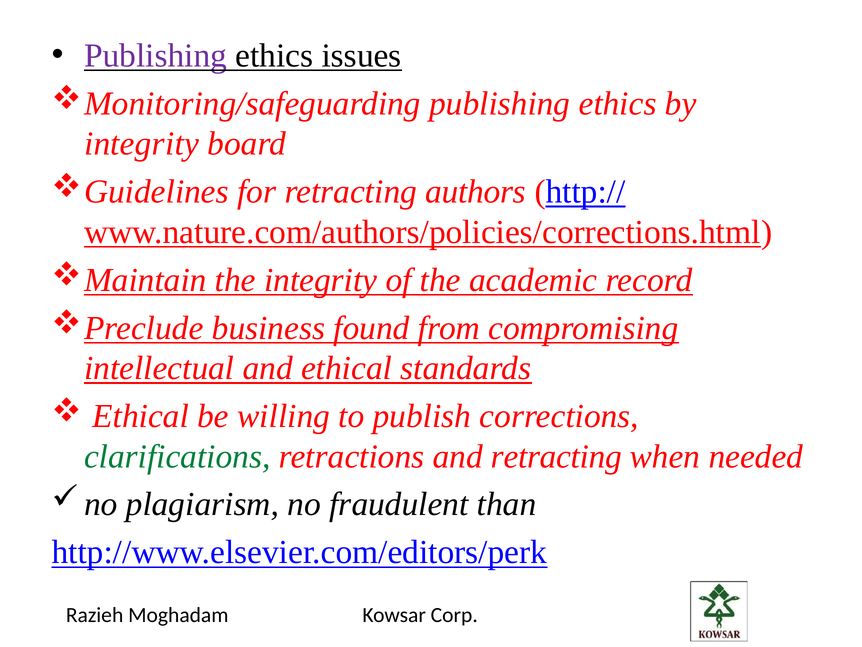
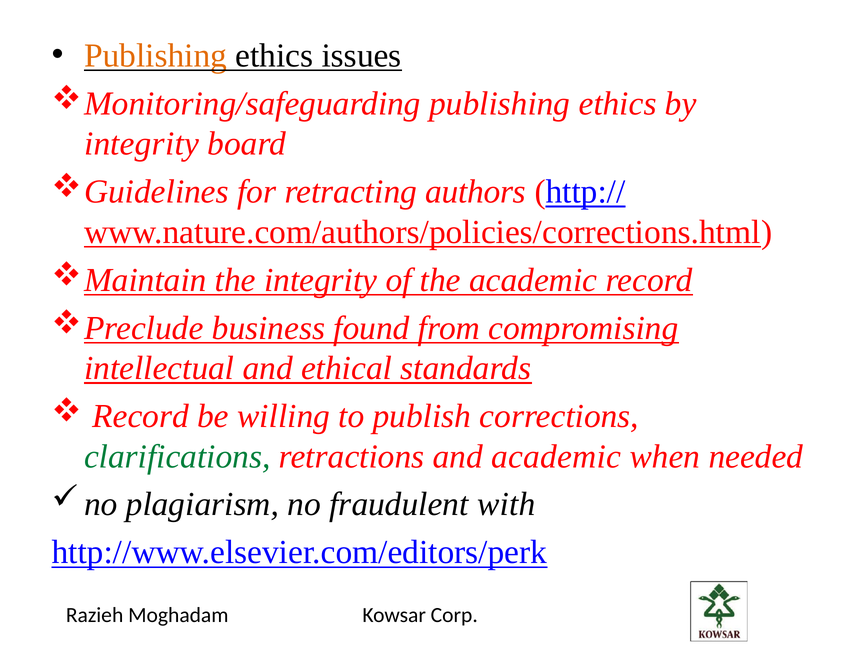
Publishing at (156, 56) colour: purple -> orange
Ethical at (141, 416): Ethical -> Record
and retracting: retracting -> academic
than: than -> with
